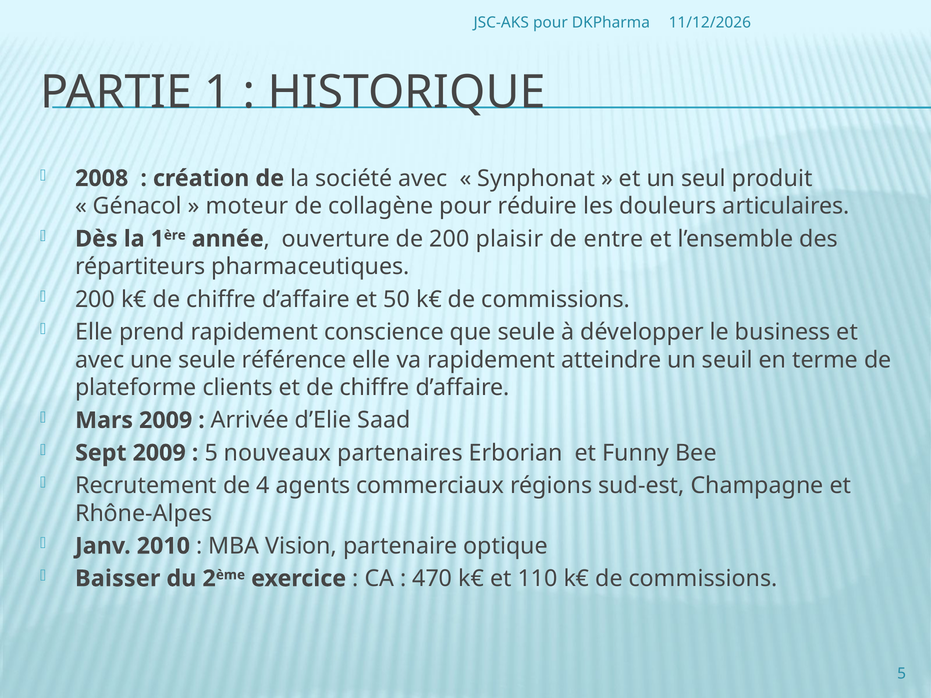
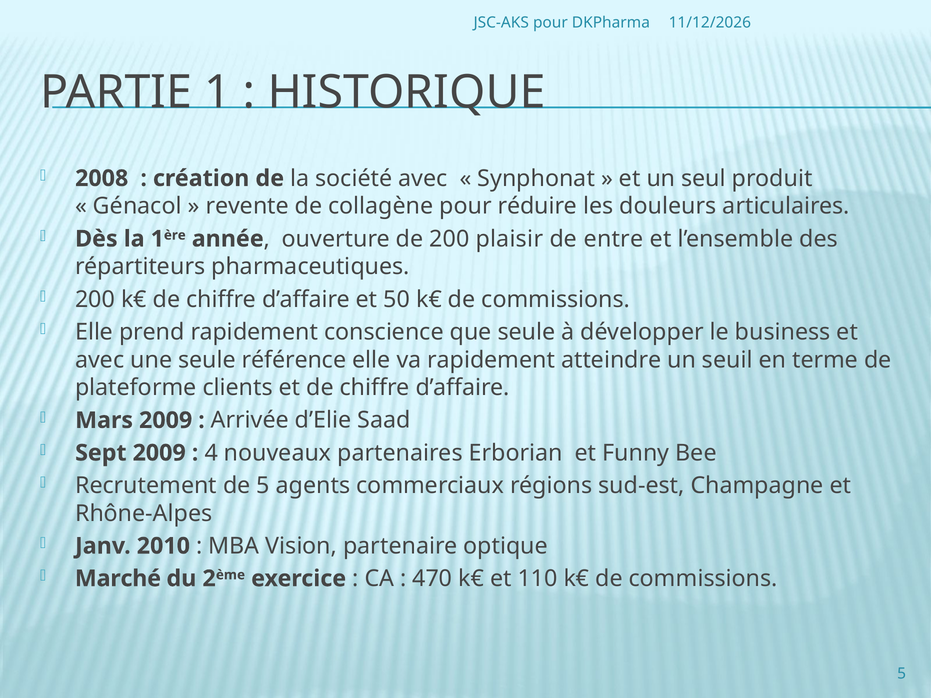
moteur: moteur -> revente
5 at (211, 453): 5 -> 4
de 4: 4 -> 5
Baisser: Baisser -> Marché
